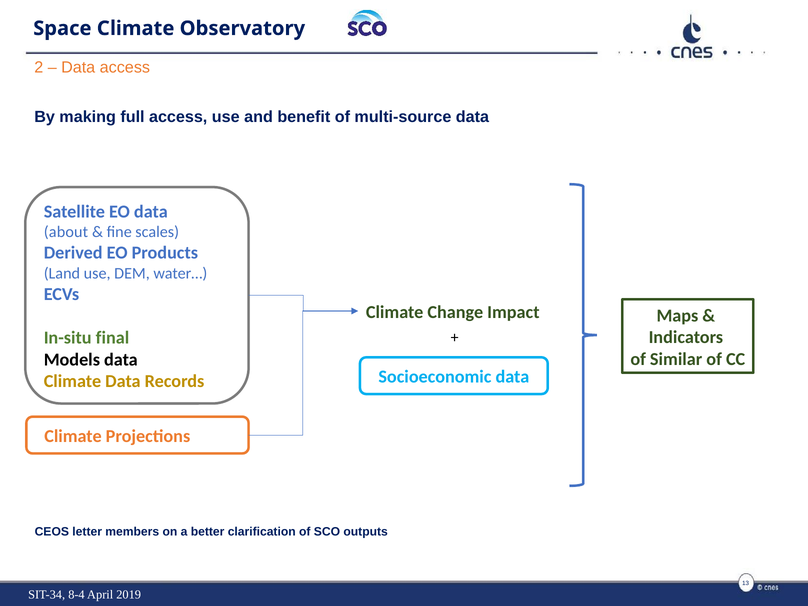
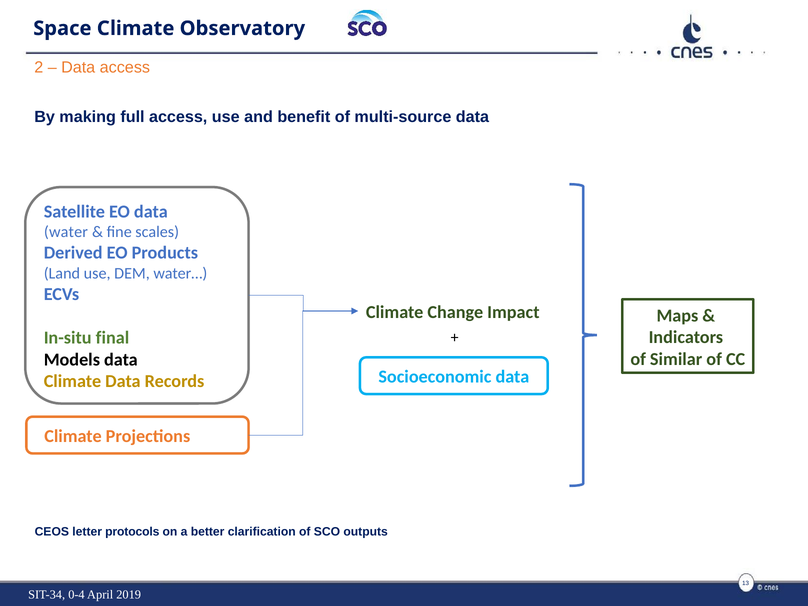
about: about -> water
members: members -> protocols
8-4: 8-4 -> 0-4
